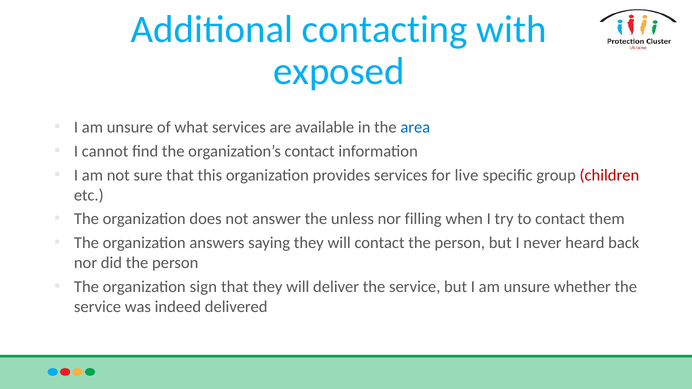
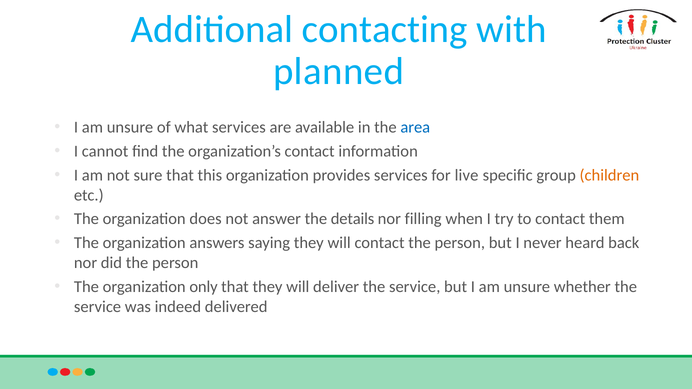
exposed: exposed -> planned
children colour: red -> orange
unless: unless -> details
sign: sign -> only
